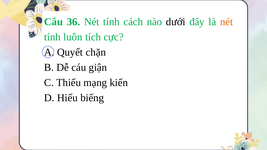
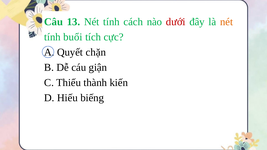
36: 36 -> 13
dưới colour: black -> red
luôn: luôn -> buổi
mạng: mạng -> thành
